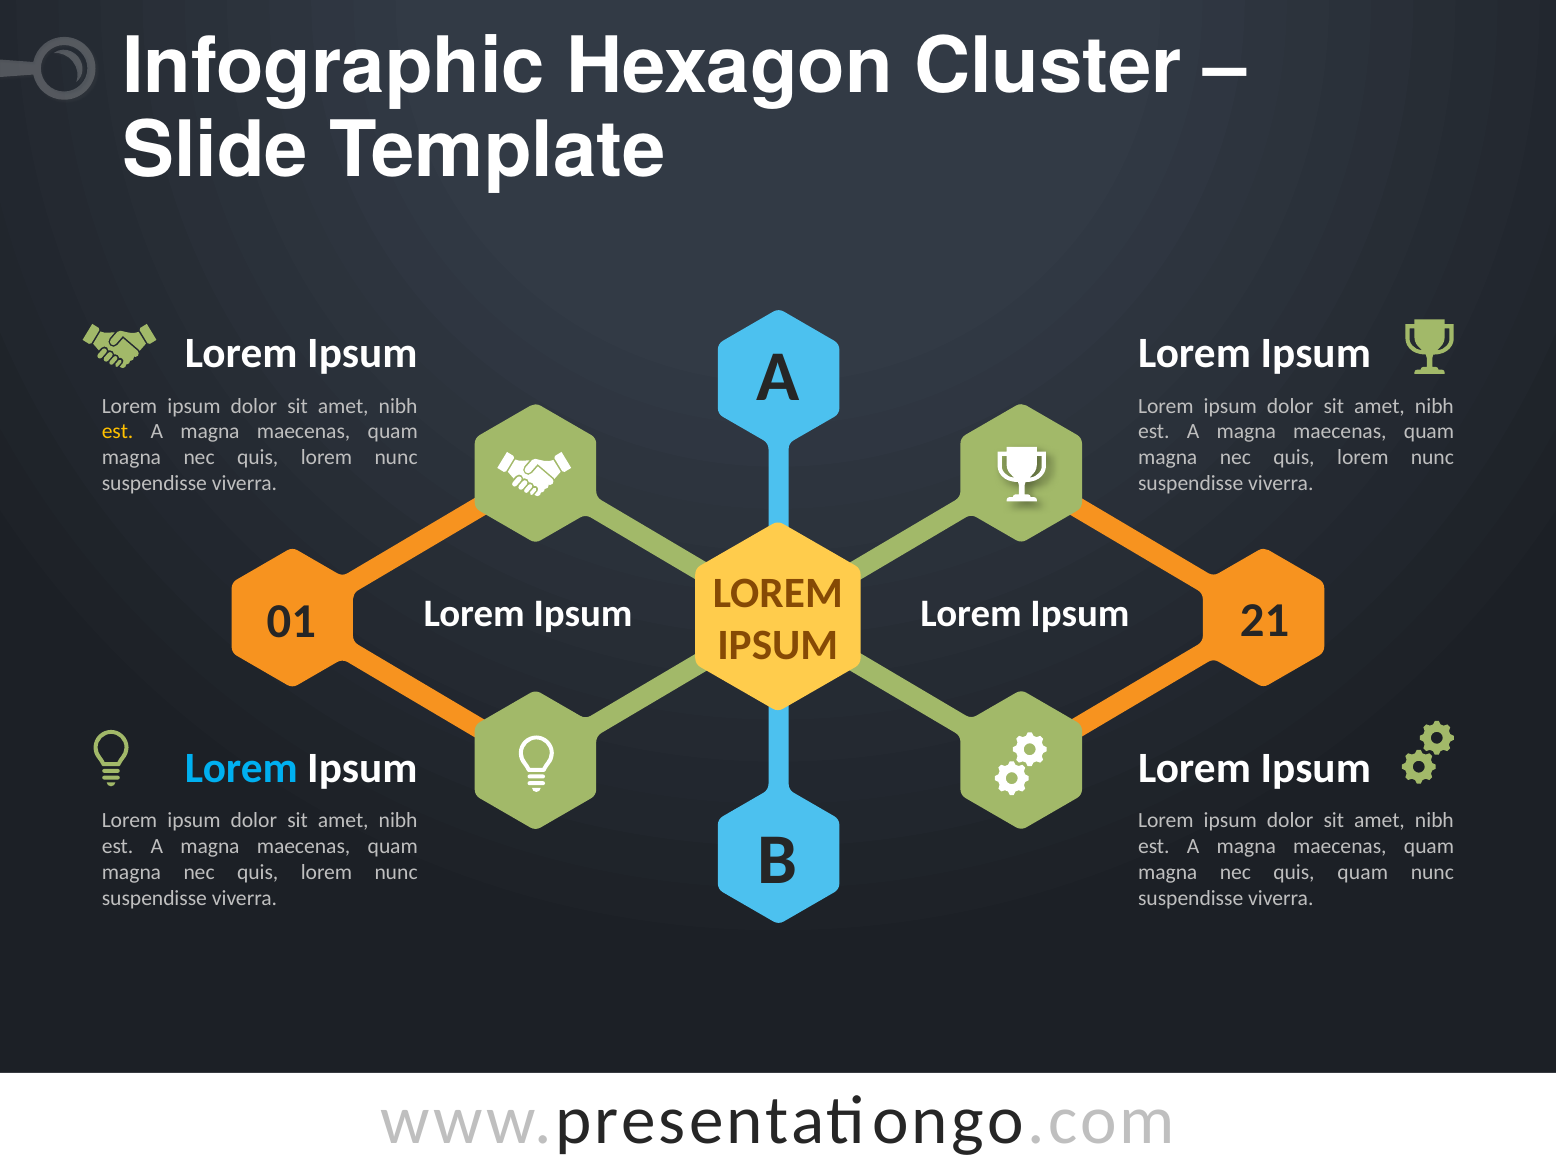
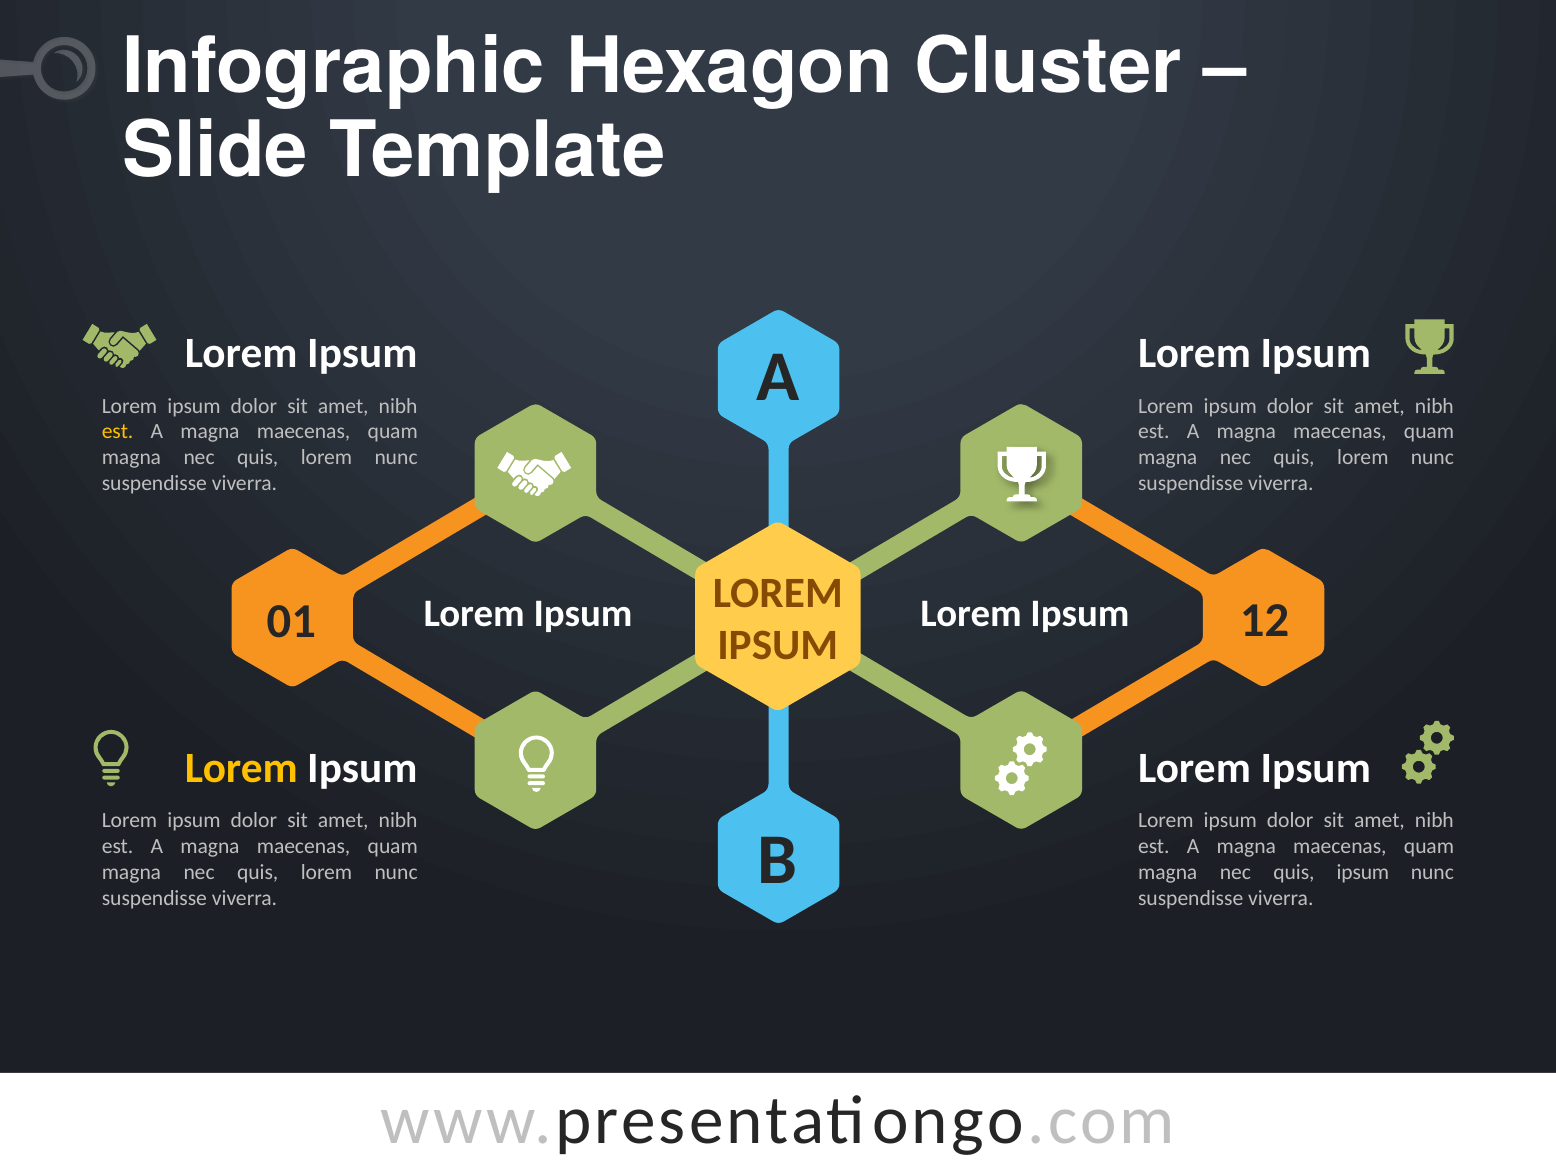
21: 21 -> 12
Lorem at (241, 768) colour: light blue -> yellow
quis quam: quam -> ipsum
